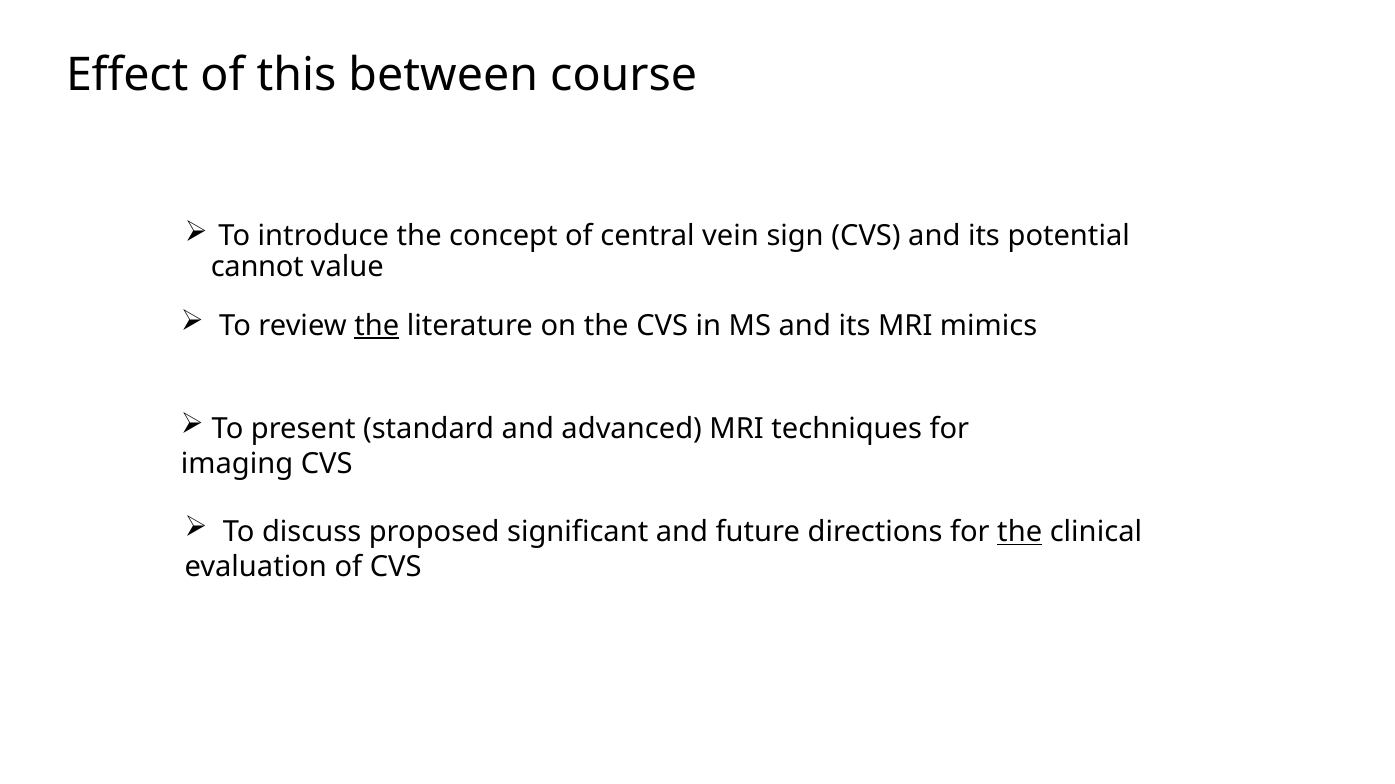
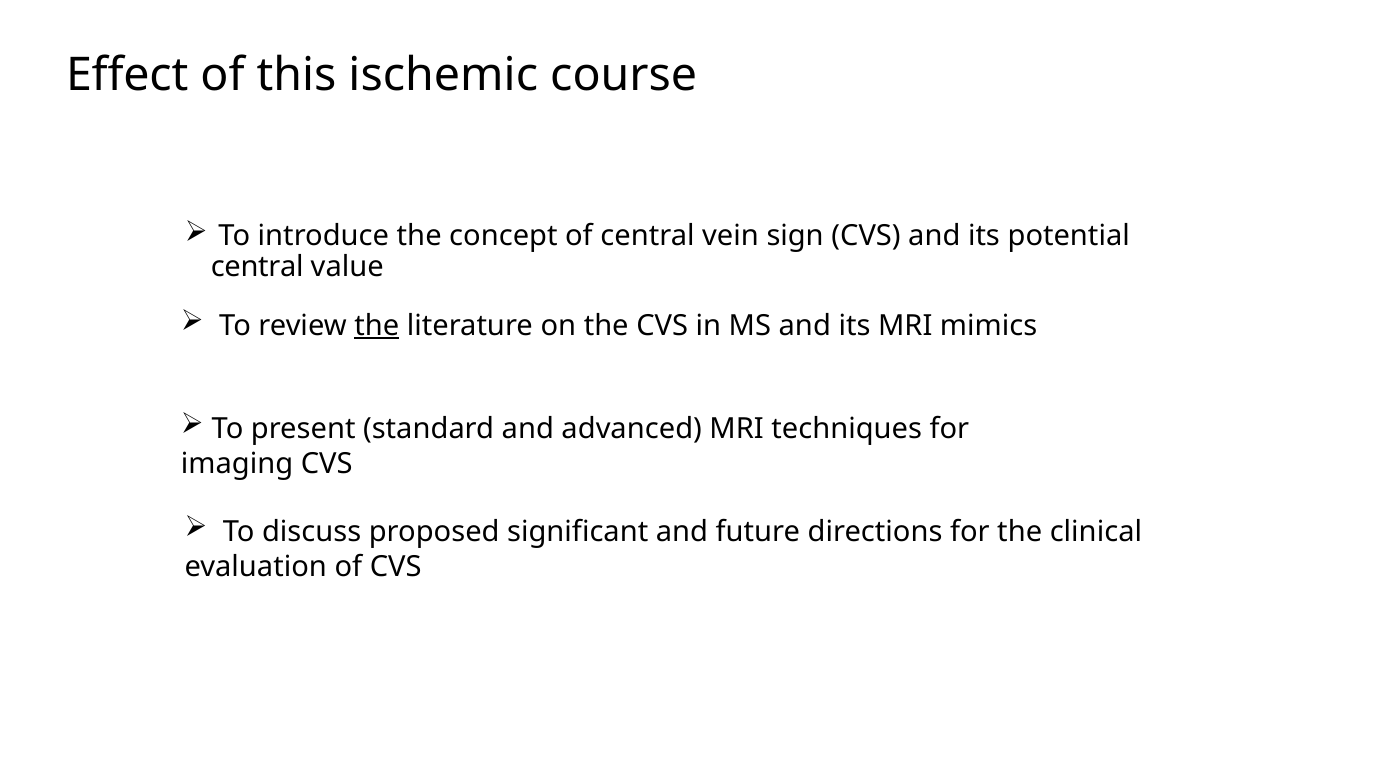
between: between -> ischemic
cannot at (257, 267): cannot -> central
the at (1020, 532) underline: present -> none
